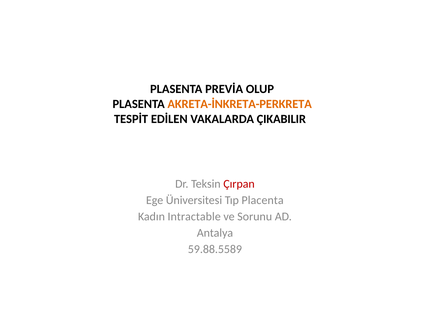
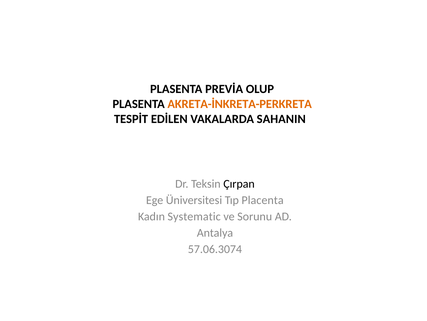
ÇIKABILIR: ÇIKABILIR -> SAHANIN
Çırpan colour: red -> black
Intractable: Intractable -> Systematic
59.88.5589: 59.88.5589 -> 57.06.3074
